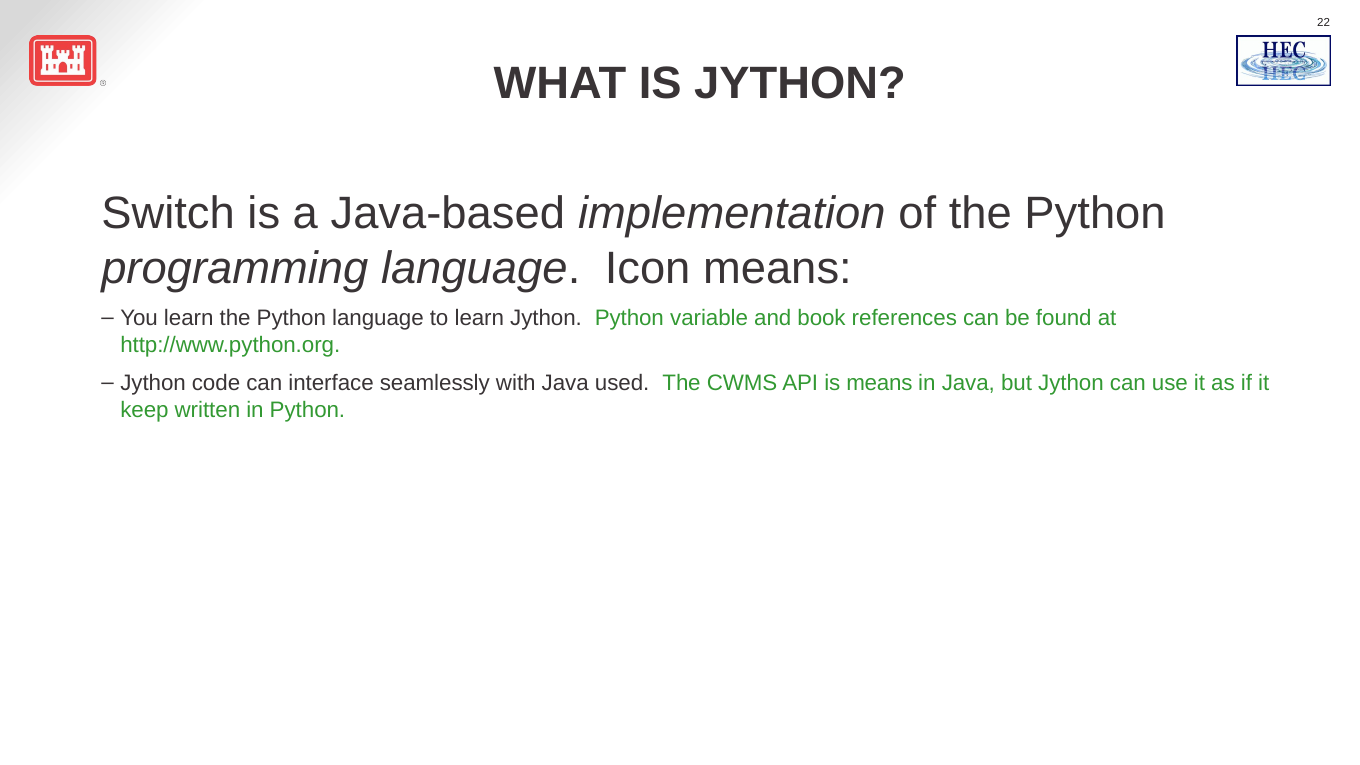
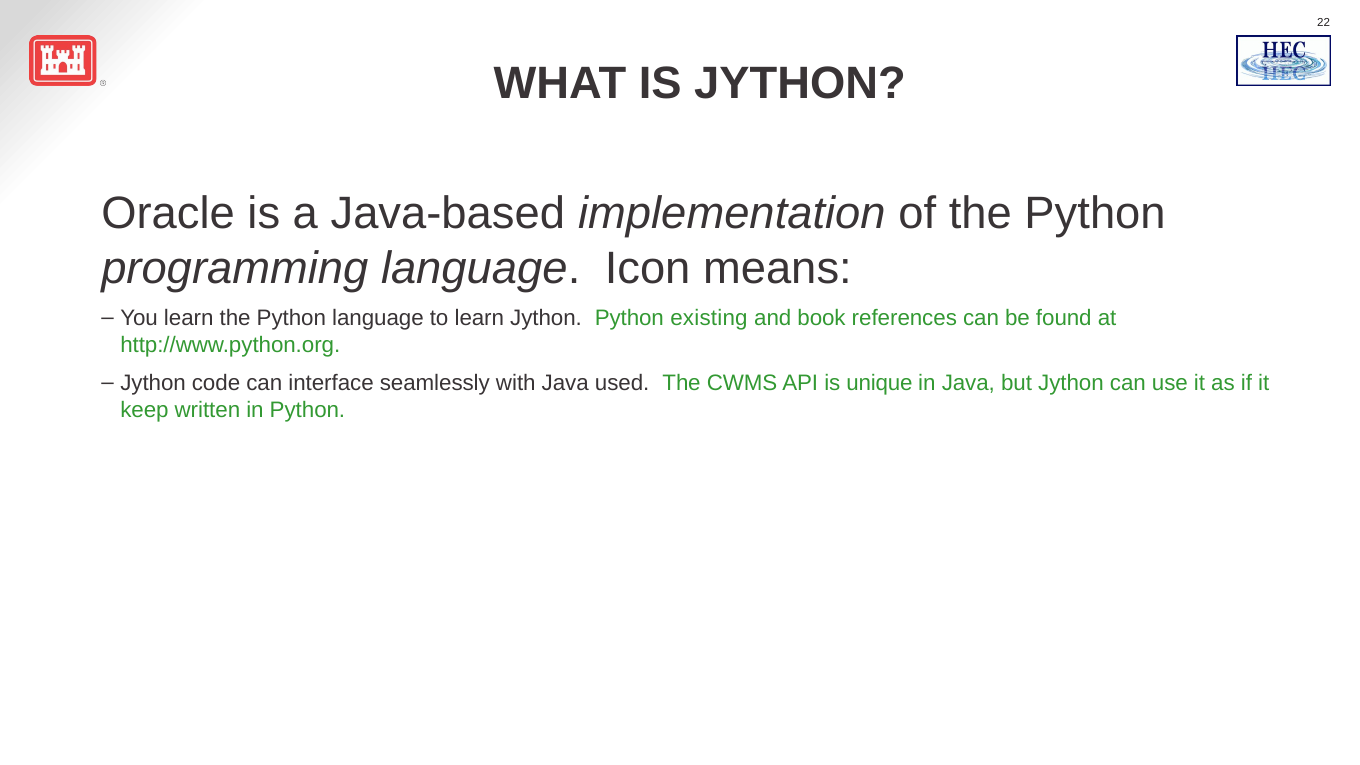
Switch: Switch -> Oracle
variable: variable -> existing
is means: means -> unique
